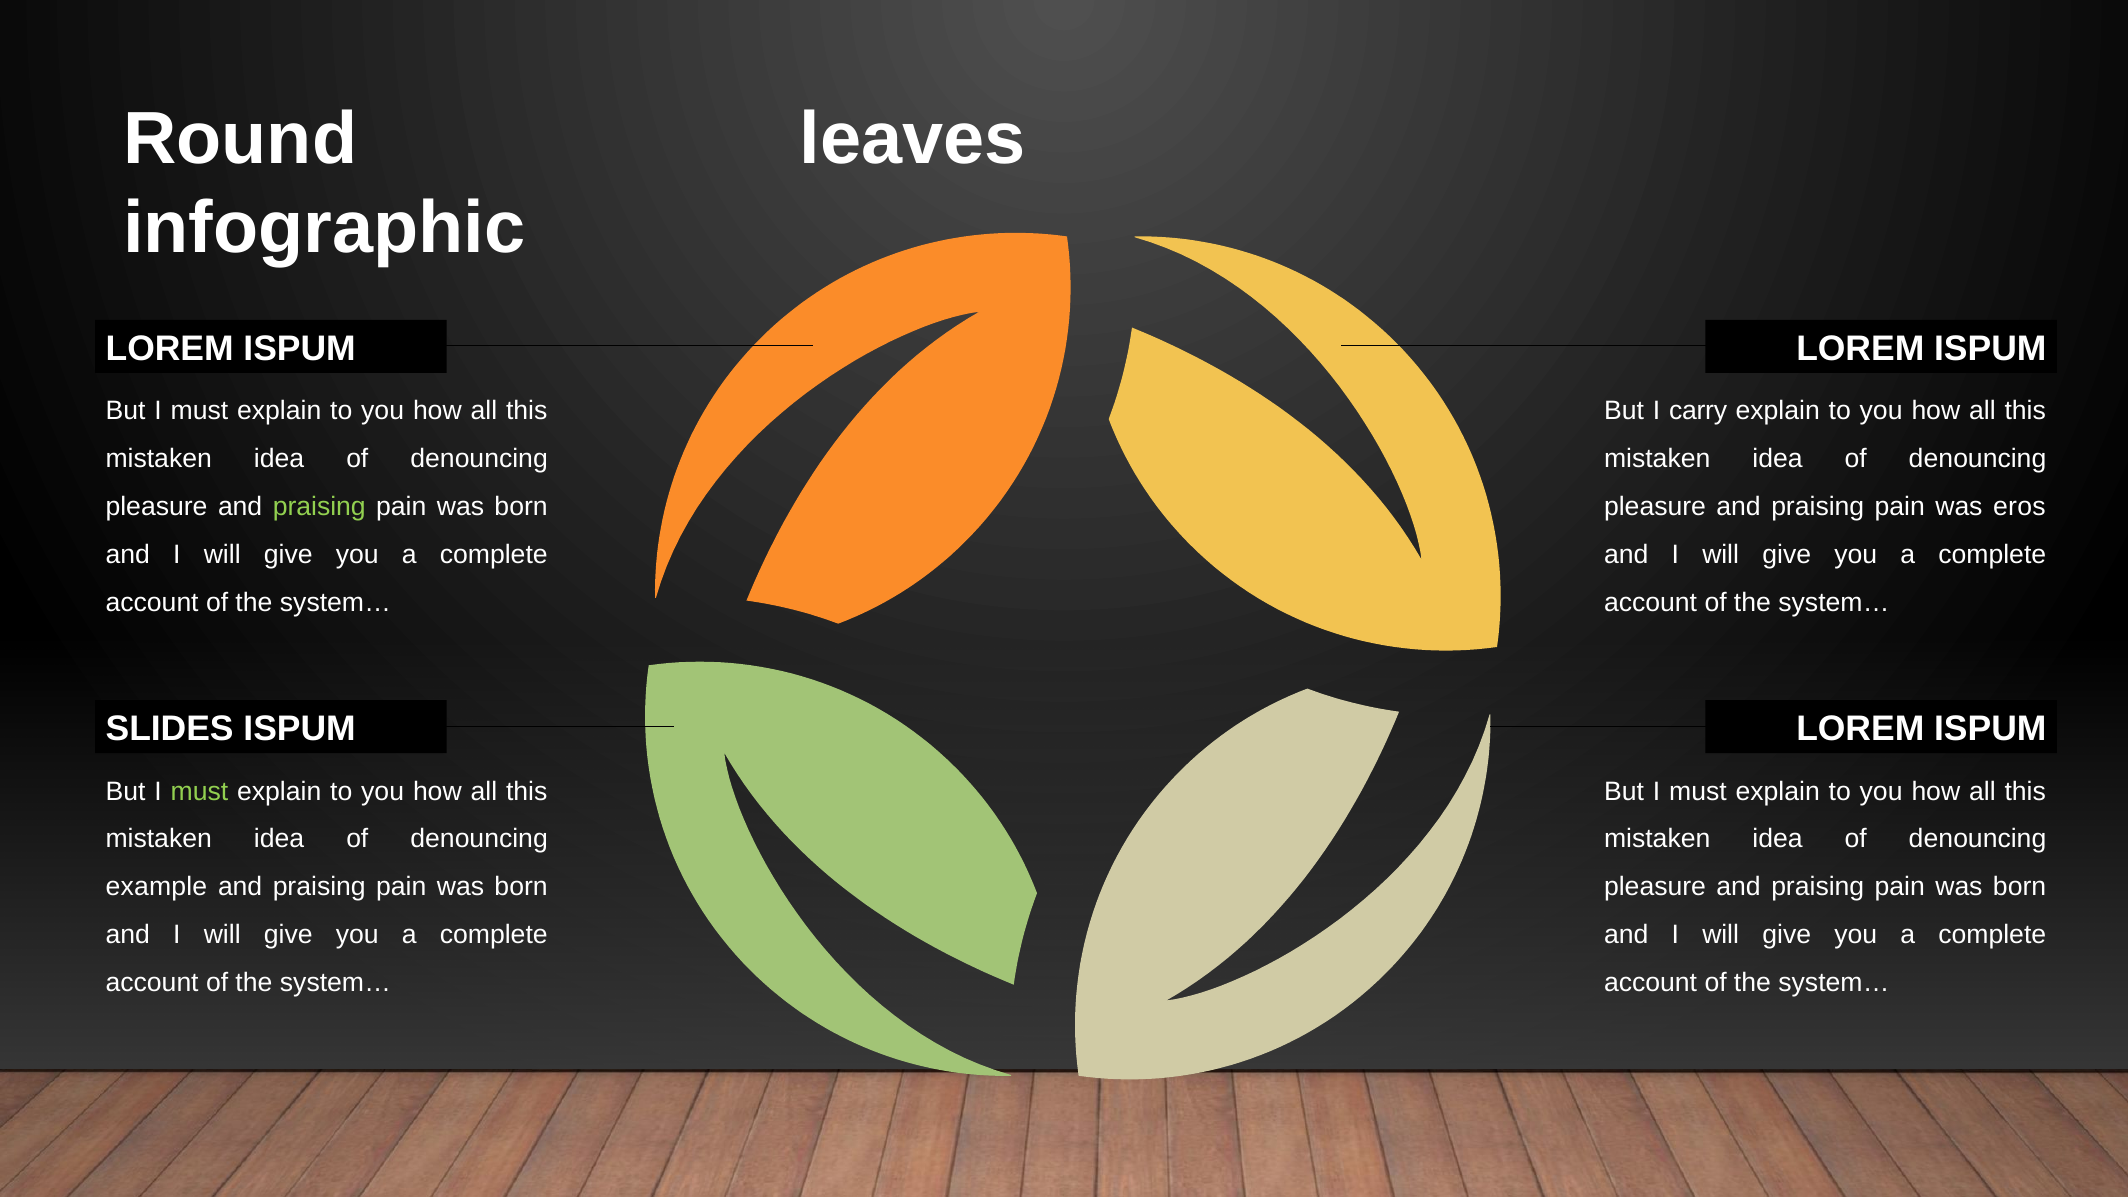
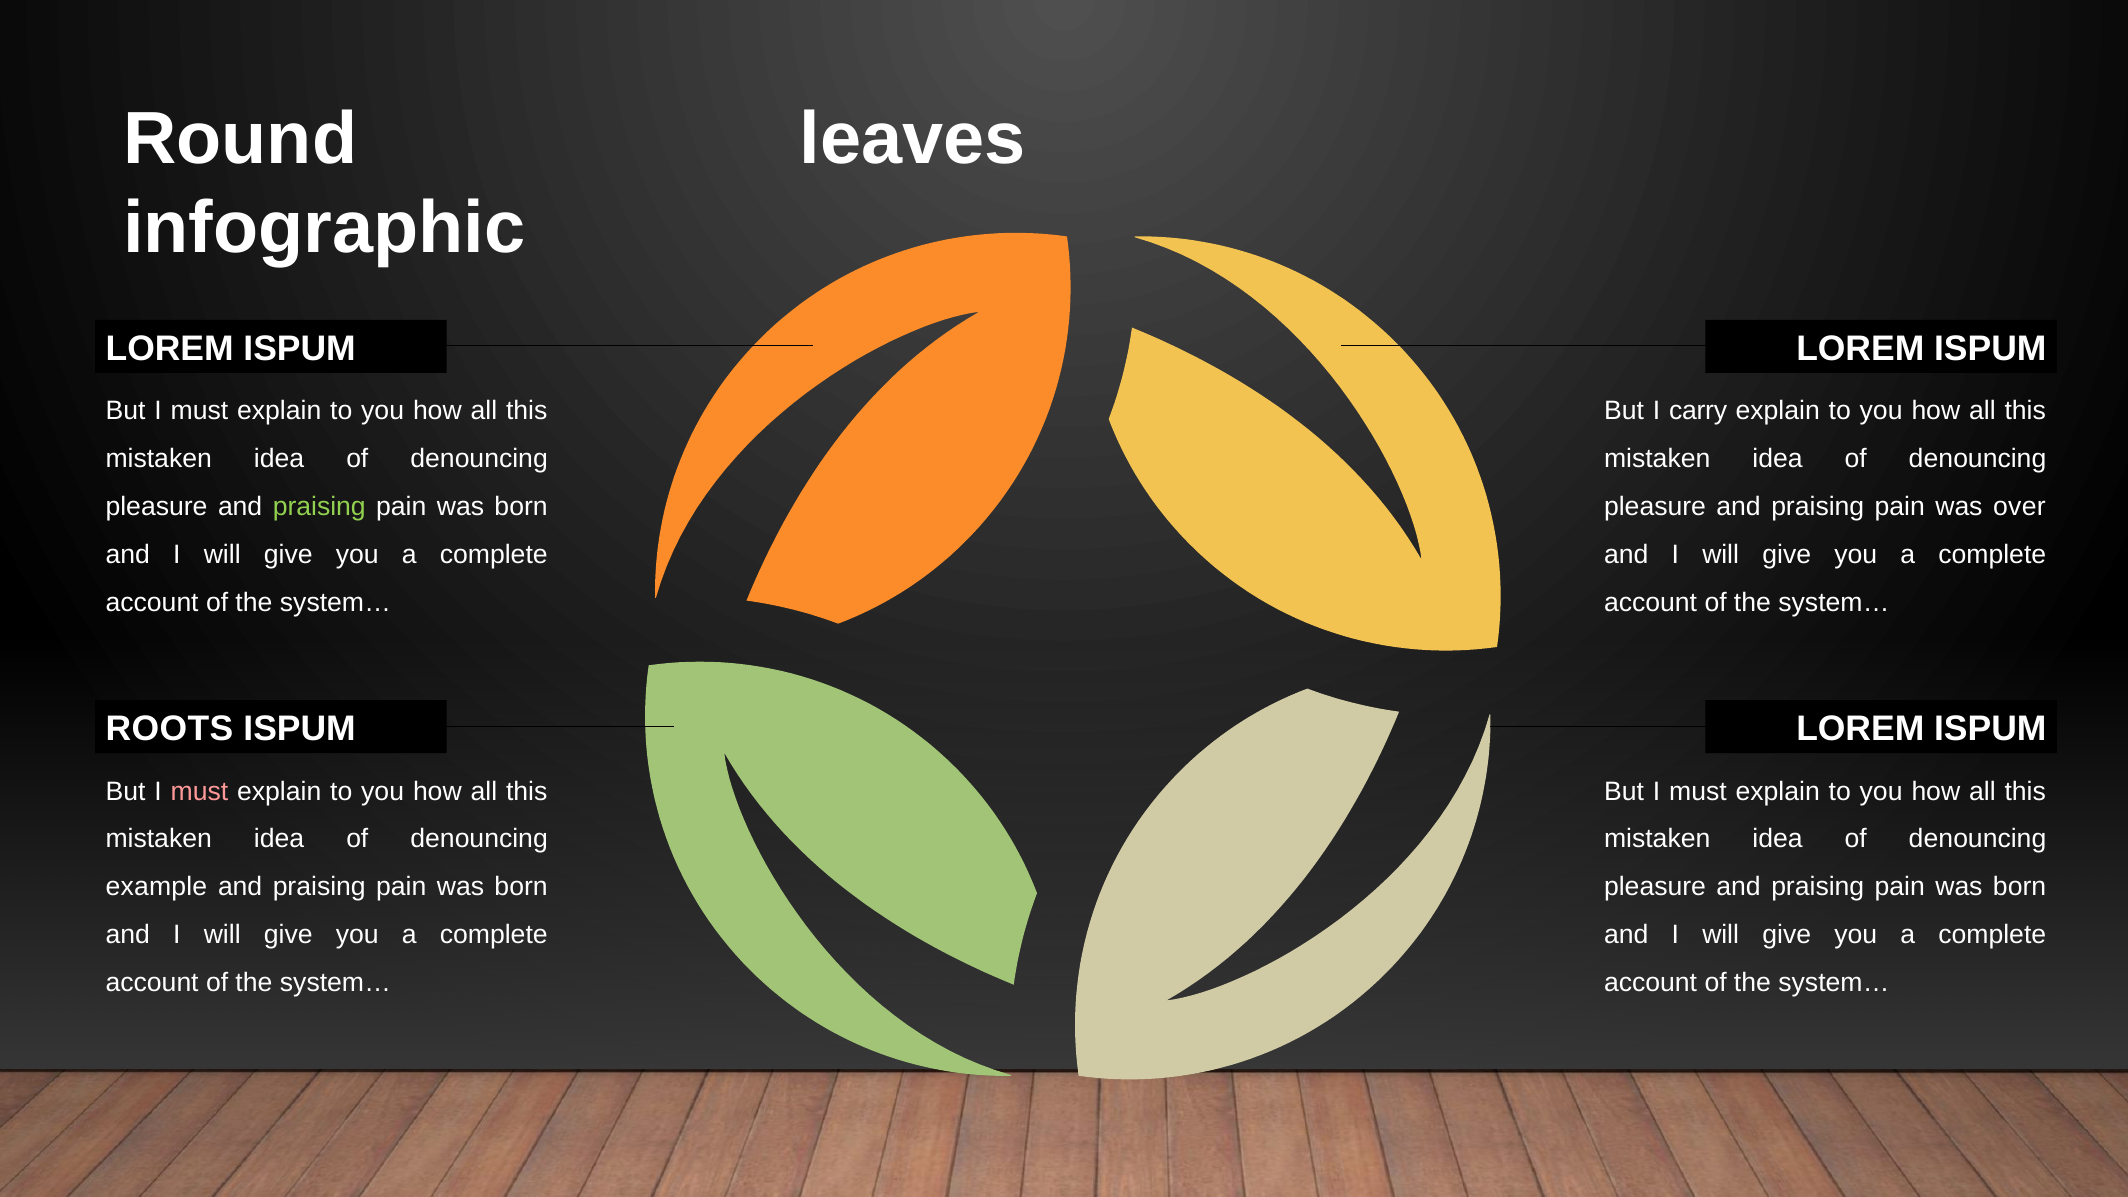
eros: eros -> over
SLIDES: SLIDES -> ROOTS
must at (199, 791) colour: light green -> pink
